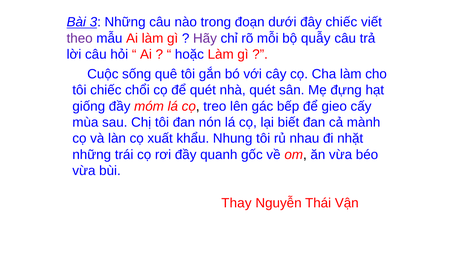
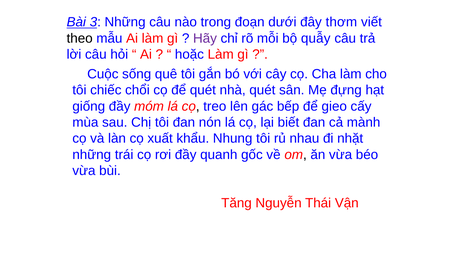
đây chiếc: chiếc -> thơm
theo colour: purple -> black
Thay: Thay -> Tăng
